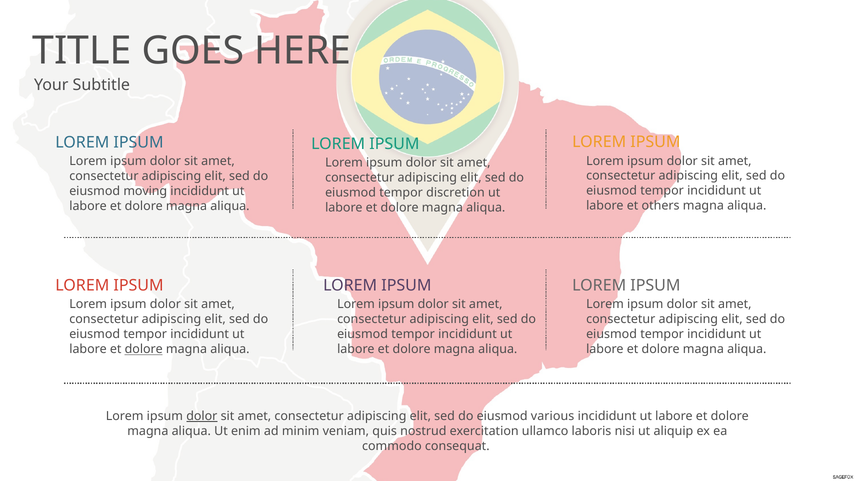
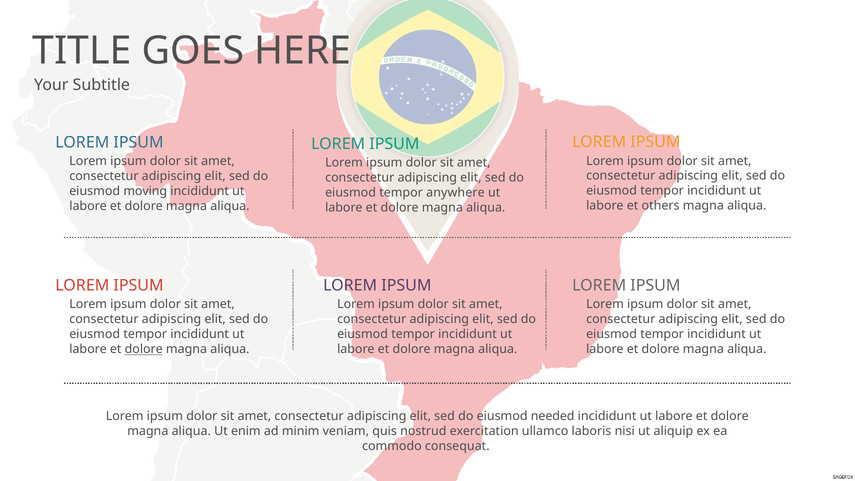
discretion: discretion -> anywhere
dolor at (202, 416) underline: present -> none
various: various -> needed
